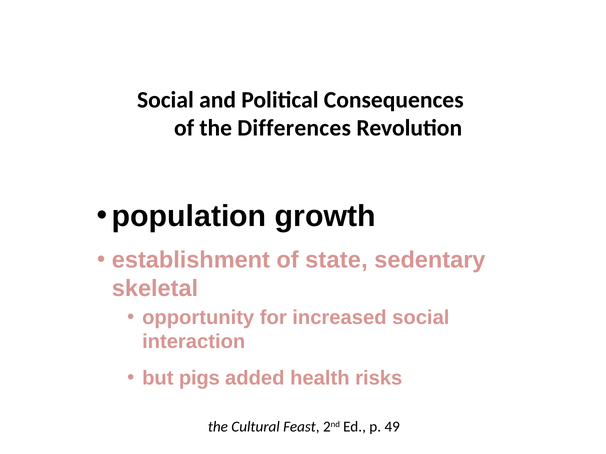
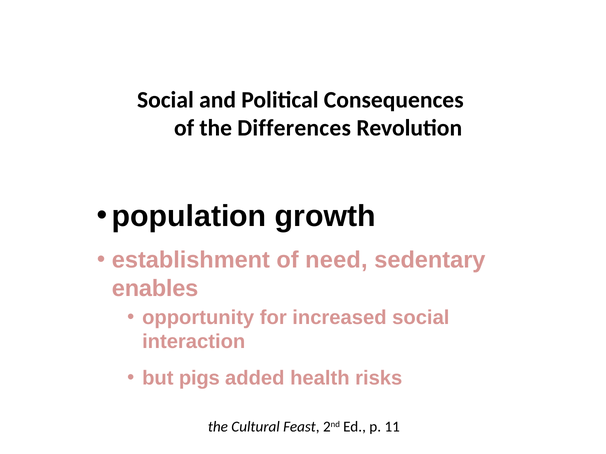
state: state -> need
skeletal: skeletal -> enables
49: 49 -> 11
